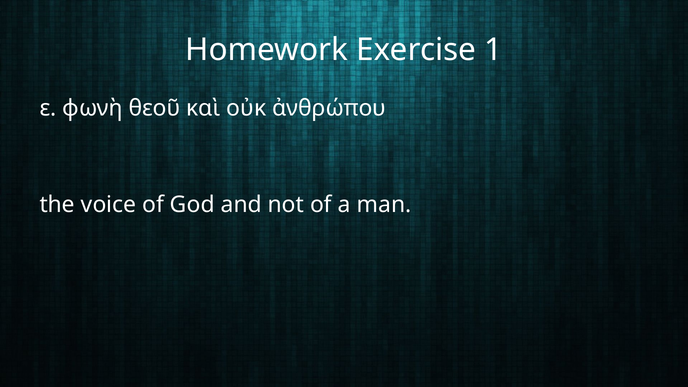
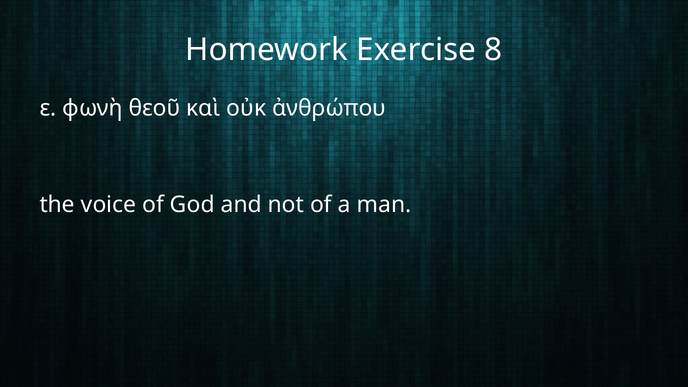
1: 1 -> 8
